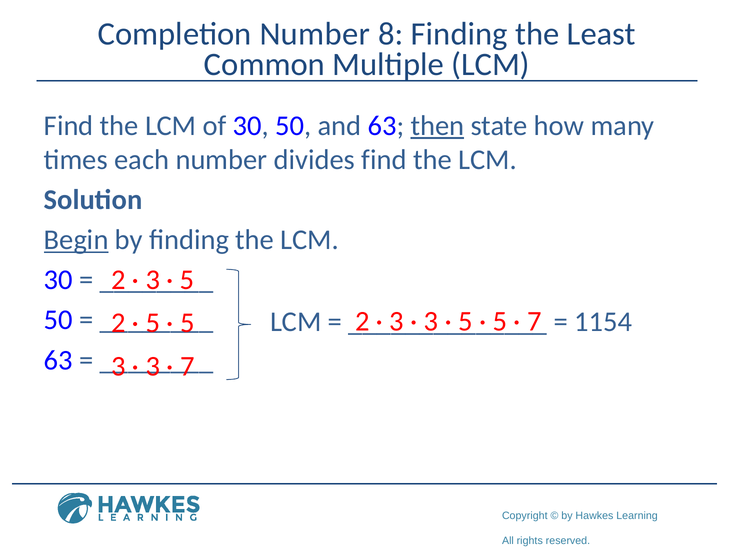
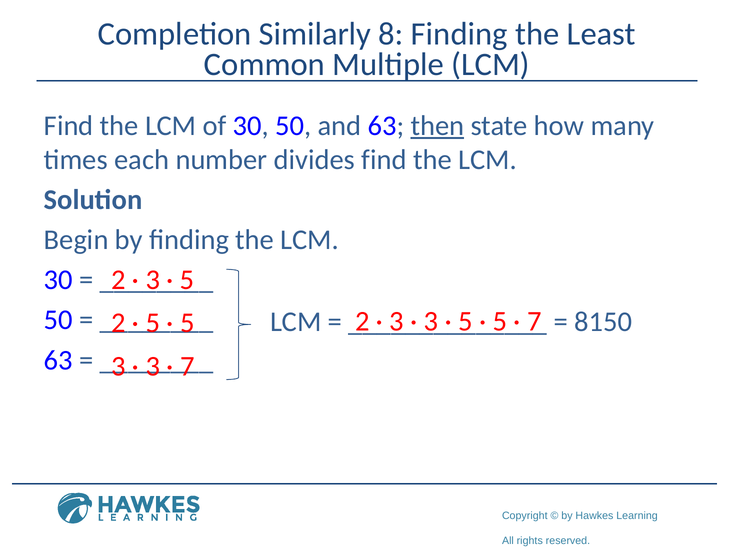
Completion Number: Number -> Similarly
Begin underline: present -> none
1154: 1154 -> 8150
